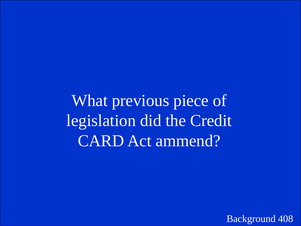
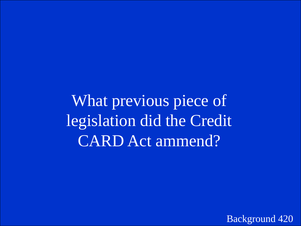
408: 408 -> 420
